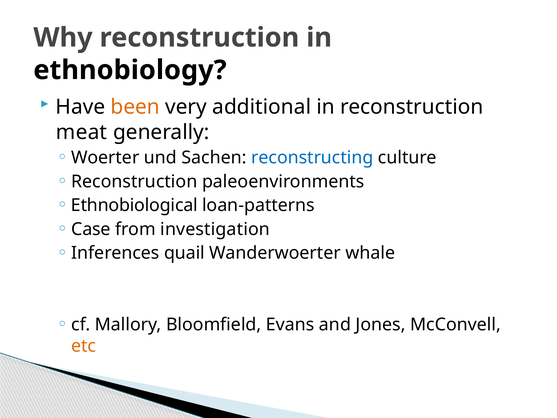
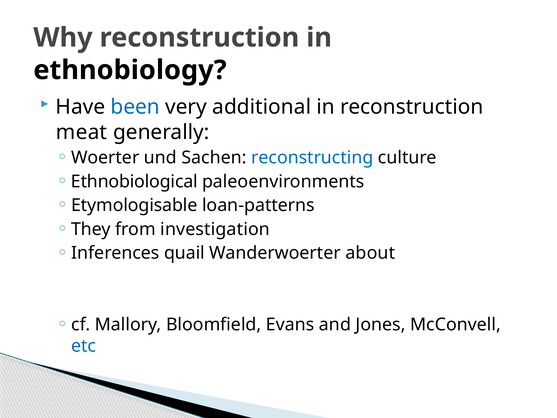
been colour: orange -> blue
Reconstruction at (134, 181): Reconstruction -> Ethnobiological
Ethnobiological: Ethnobiological -> Etymologisable
Case: Case -> They
whale: whale -> about
etc colour: orange -> blue
